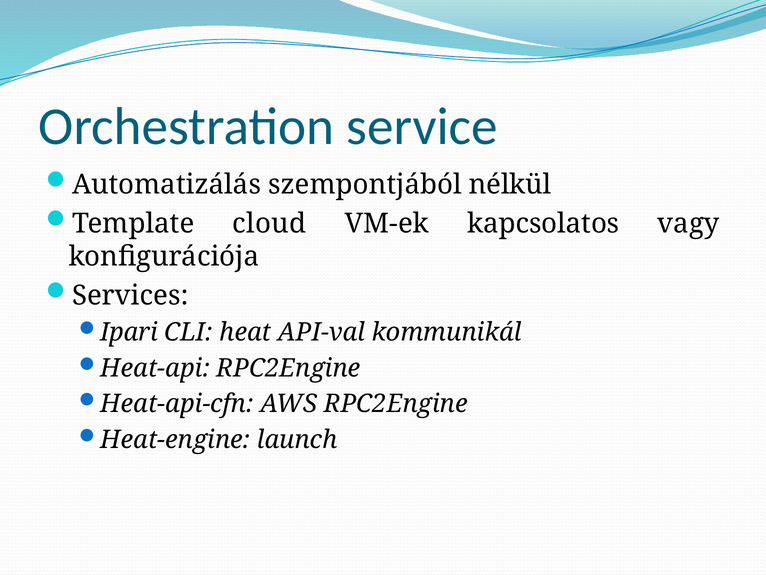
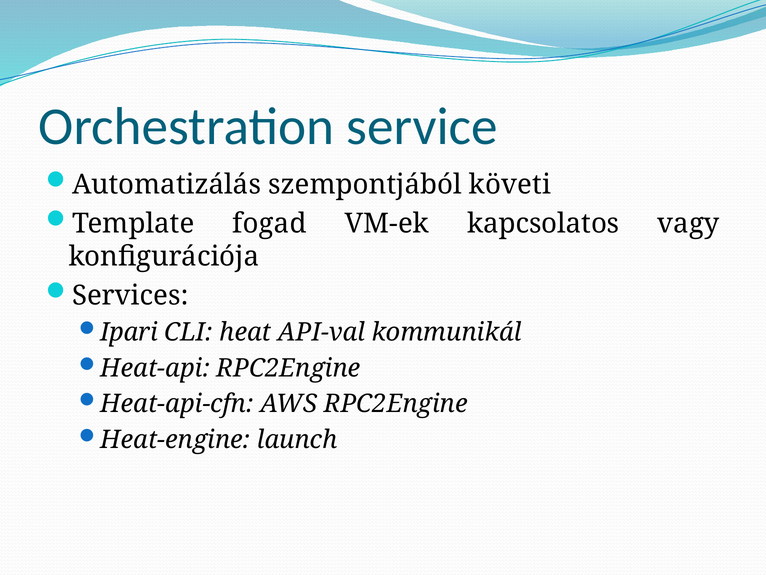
nélkül: nélkül -> követi
cloud: cloud -> fogad
